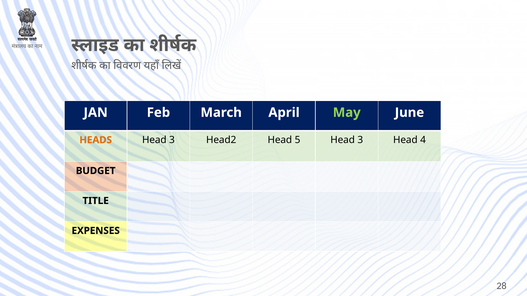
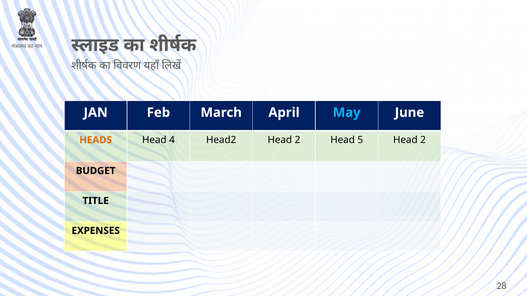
May colour: light green -> light blue
3 at (172, 140): 3 -> 4
Head2 Head 5: 5 -> 2
3 at (360, 140): 3 -> 5
4 at (423, 140): 4 -> 2
